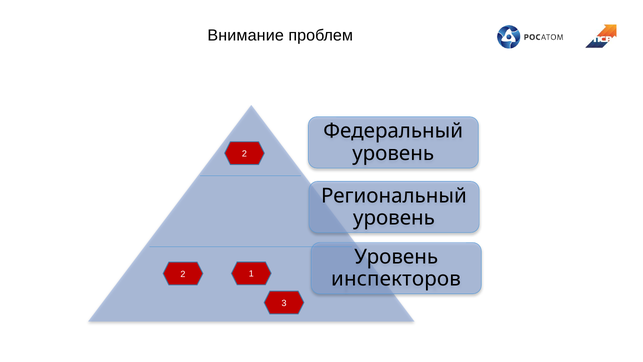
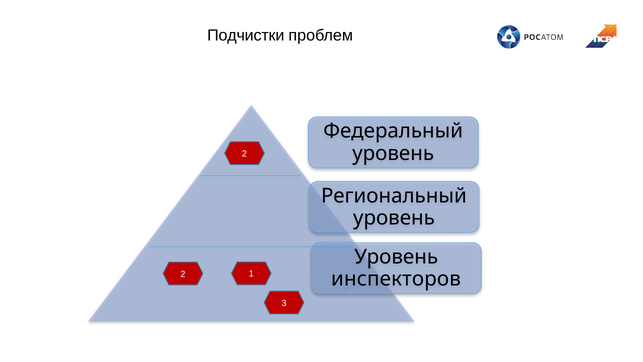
Внимание: Внимание -> Подчистки
